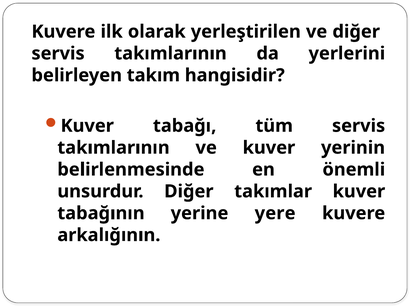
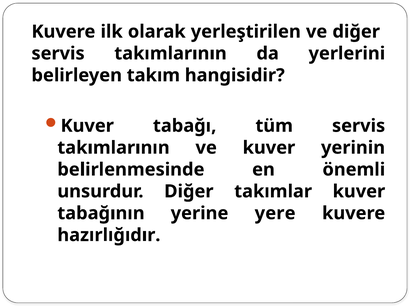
arkalığının: arkalığının -> hazırlığıdır
